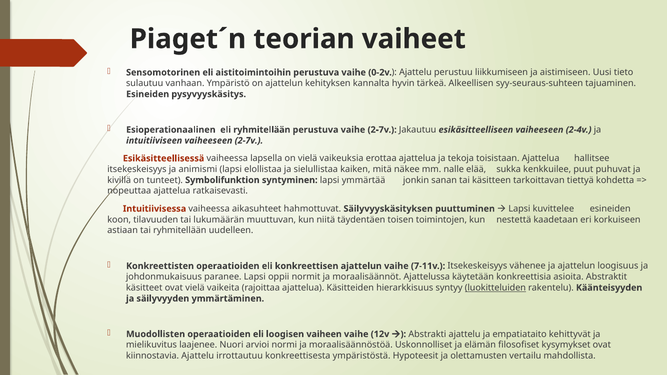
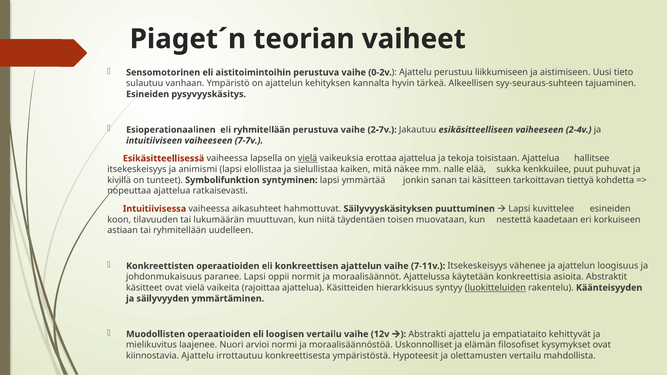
vaiheeseen 2-7v: 2-7v -> 7-7v
vielä at (308, 158) underline: none -> present
toimintojen: toimintojen -> muovataan
loogisen vaiheen: vaiheen -> vertailu
